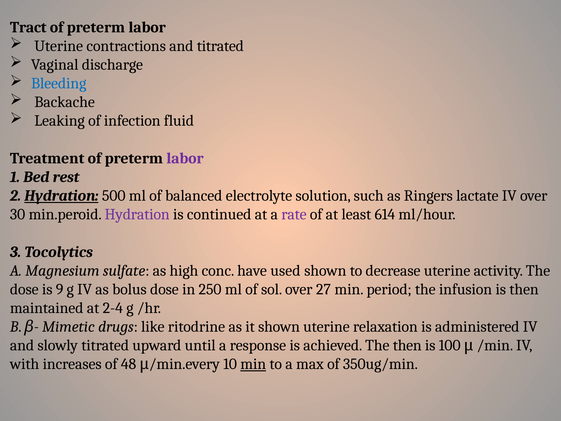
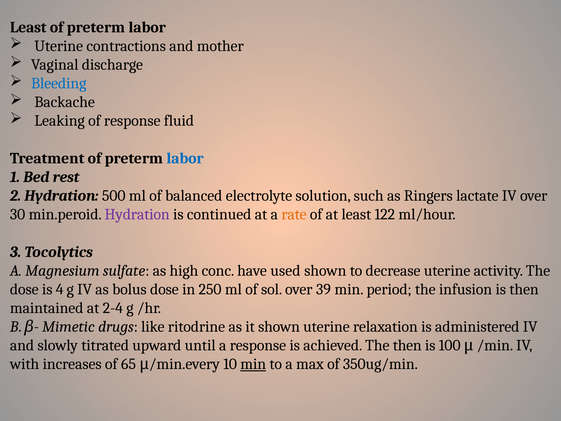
Tract at (28, 27): Tract -> Least
and titrated: titrated -> mother
of infection: infection -> response
labor at (185, 158) colour: purple -> blue
Hydration at (61, 196) underline: present -> none
rate colour: purple -> orange
614: 614 -> 122
9: 9 -> 4
27: 27 -> 39
48: 48 -> 65
